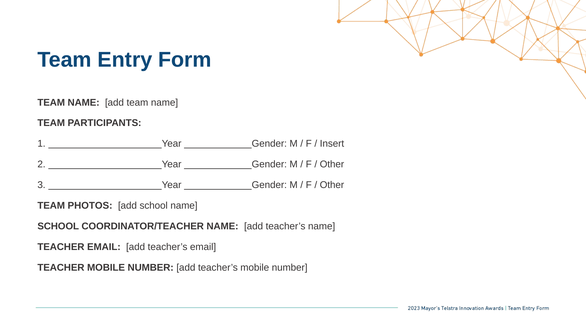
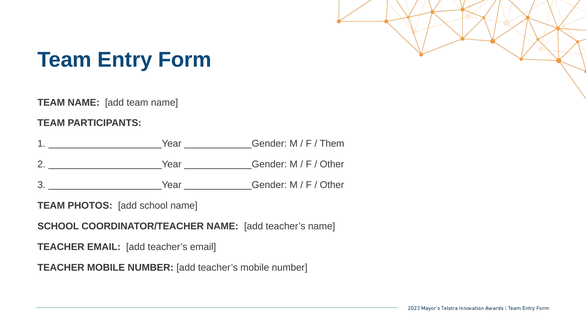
Insert: Insert -> Them
